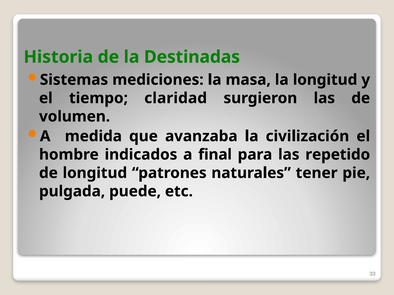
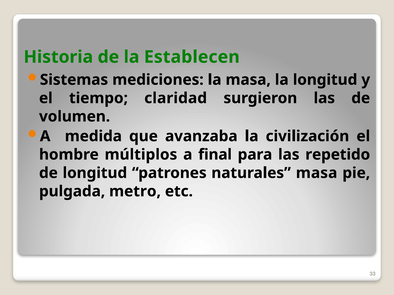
Destinadas: Destinadas -> Establecen
indicados: indicados -> múltiplos
naturales tener: tener -> masa
puede: puede -> metro
